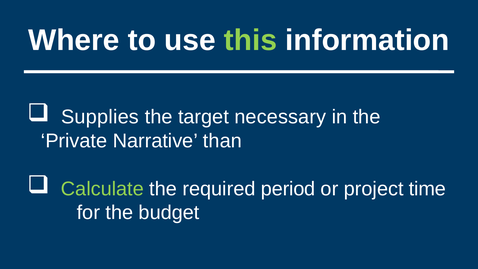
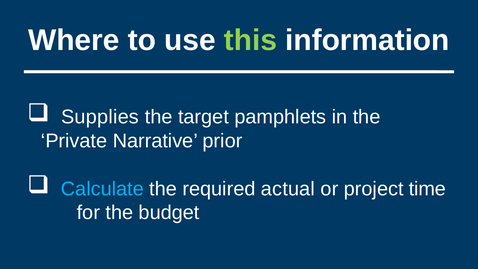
necessary: necessary -> pamphlets
than: than -> prior
Calculate colour: light green -> light blue
period: period -> actual
